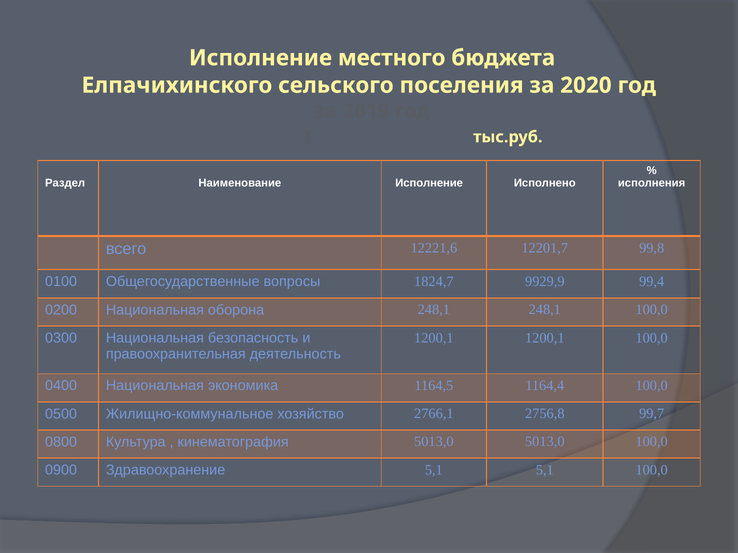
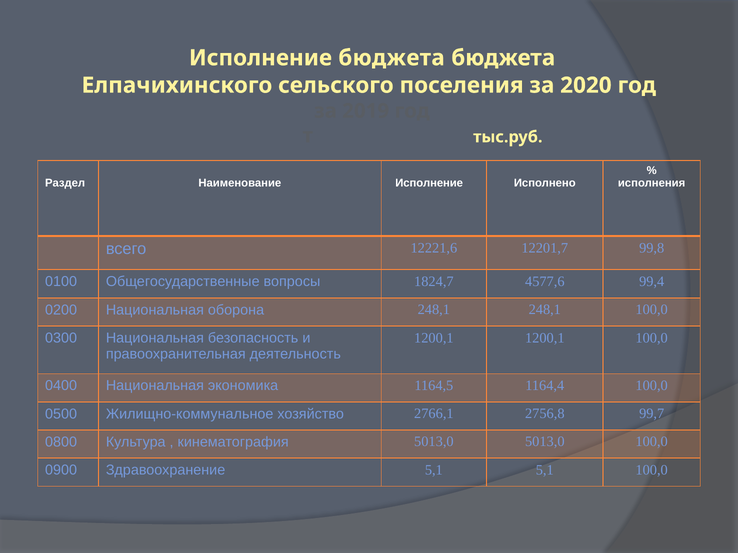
Исполнение местного: местного -> бюджета
9929,9: 9929,9 -> 4577,6
